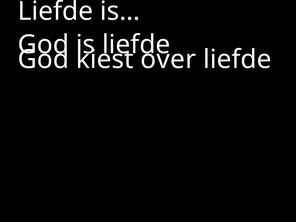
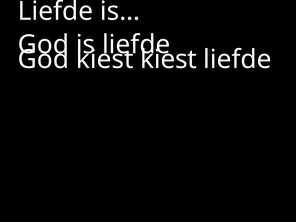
over at (168, 59): over -> kiest
